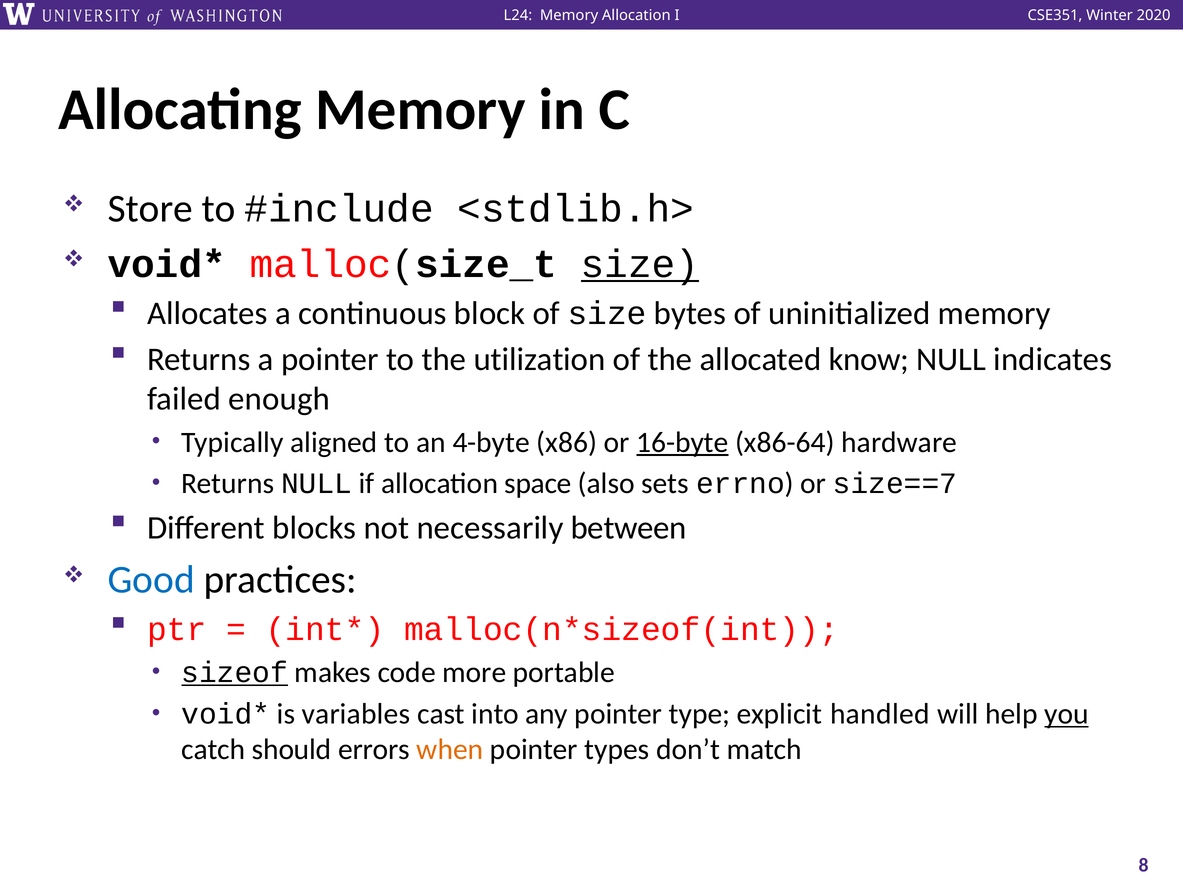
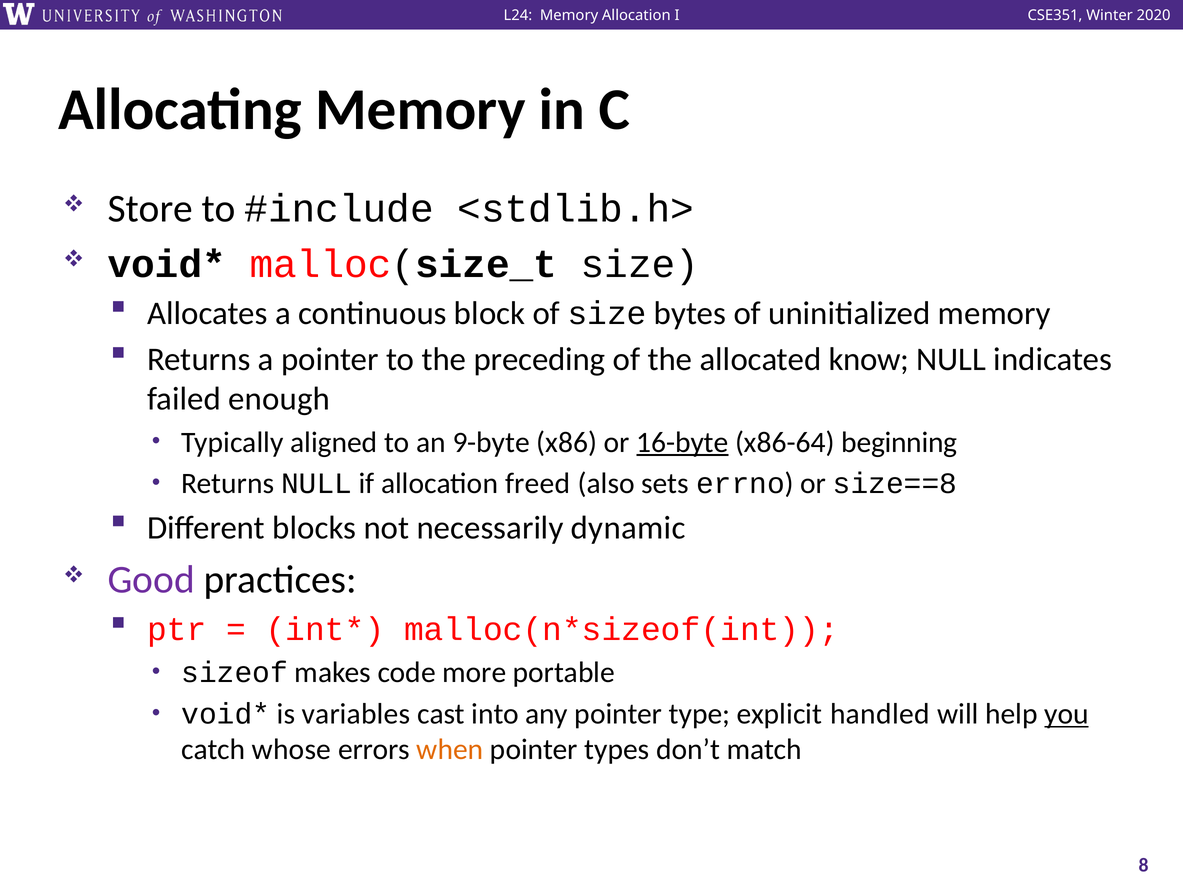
size at (640, 264) underline: present -> none
utilization: utilization -> preceding
4-byte: 4-byte -> 9-byte
hardware: hardware -> beginning
space: space -> freed
size==7: size==7 -> size==8
between: between -> dynamic
Good colour: blue -> purple
sizeof underline: present -> none
should: should -> whose
